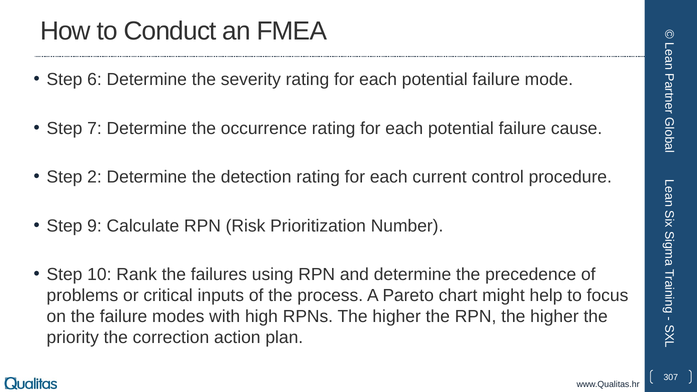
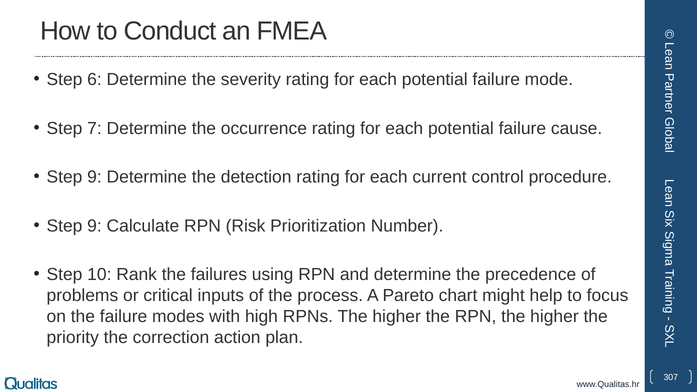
2 at (94, 177): 2 -> 9
